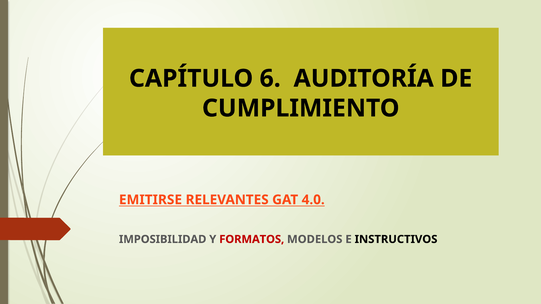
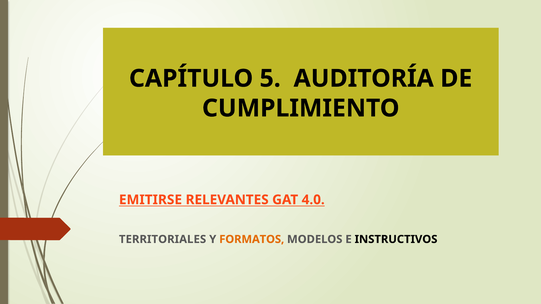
6: 6 -> 5
IMPOSIBILIDAD: IMPOSIBILIDAD -> TERRITORIALES
FORMATOS colour: red -> orange
